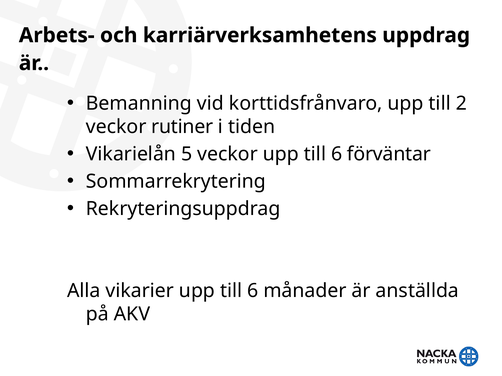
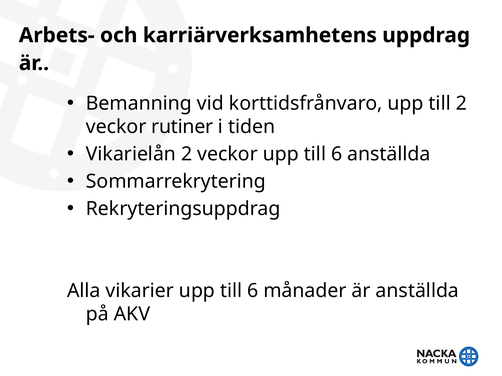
Vikarielån 5: 5 -> 2
6 förväntar: förväntar -> anställda
